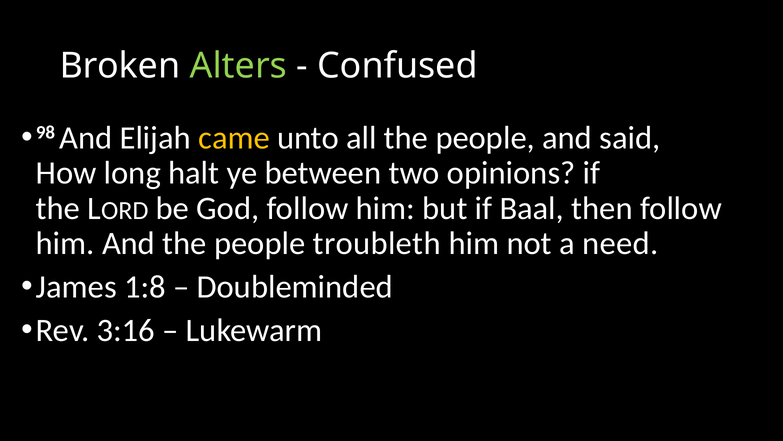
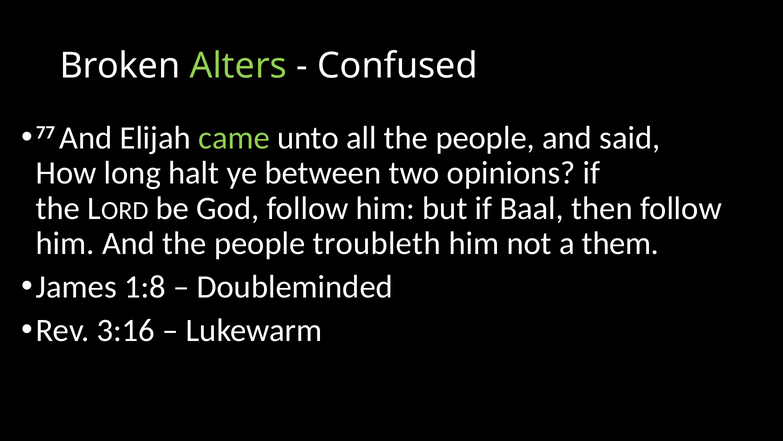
98: 98 -> 77
came colour: yellow -> light green
need: need -> them
